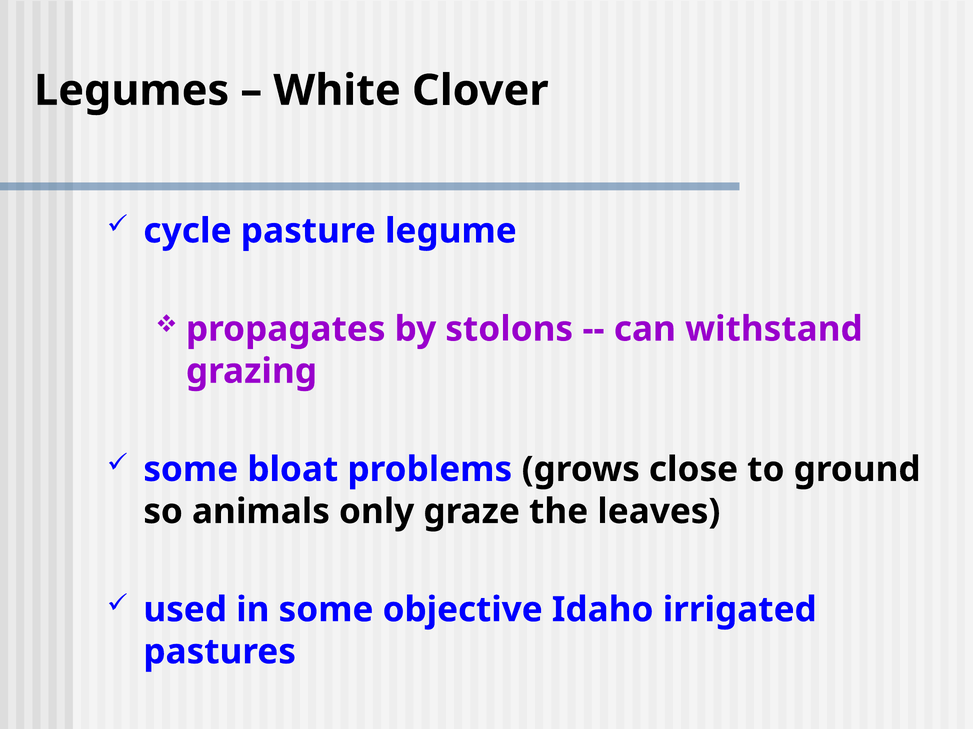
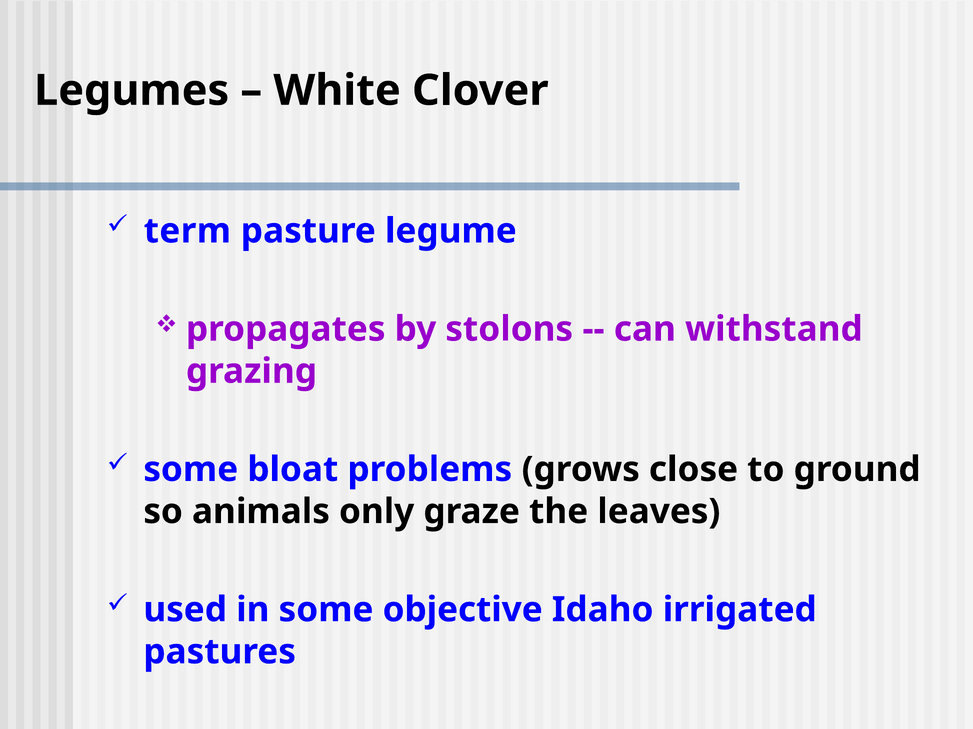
cycle: cycle -> term
